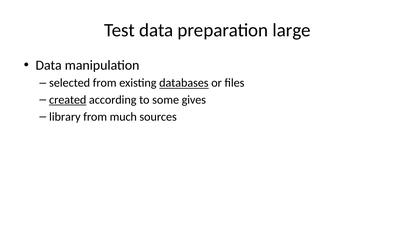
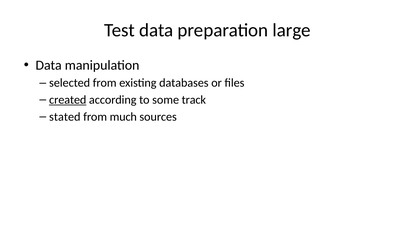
databases underline: present -> none
gives: gives -> track
library: library -> stated
